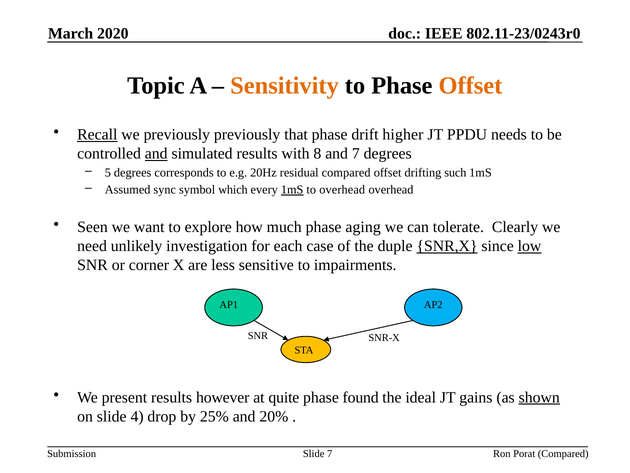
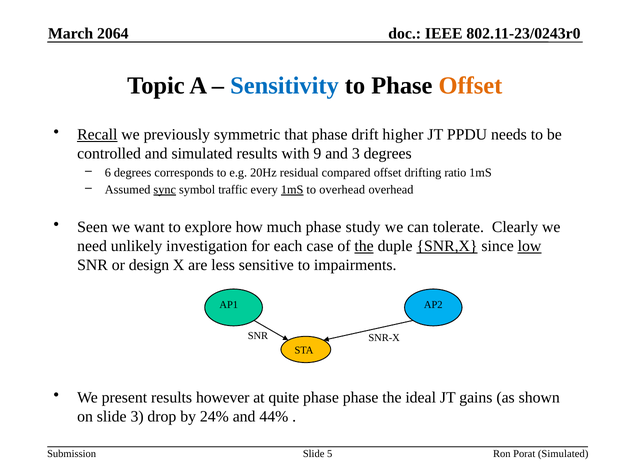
2020: 2020 -> 2064
Sensitivity colour: orange -> blue
previously previously: previously -> symmetric
and at (156, 153) underline: present -> none
8: 8 -> 9
and 7: 7 -> 3
5: 5 -> 6
such: such -> ratio
sync underline: none -> present
which: which -> traffic
aging: aging -> study
the at (364, 246) underline: none -> present
corner: corner -> design
phase found: found -> phase
shown underline: present -> none
slide 4: 4 -> 3
25%: 25% -> 24%
20%: 20% -> 44%
Porat Compared: Compared -> Simulated
Slide 7: 7 -> 5
